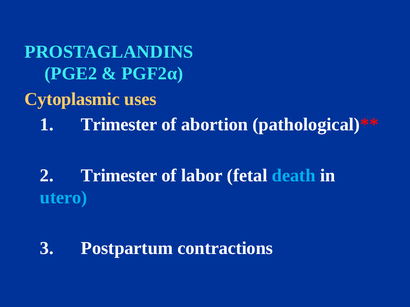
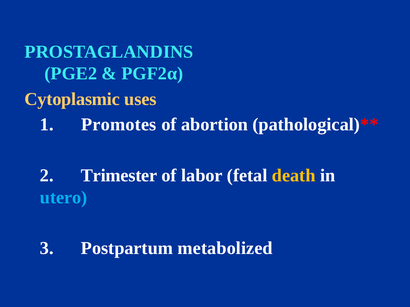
1 Trimester: Trimester -> Promotes
death colour: light blue -> yellow
contractions: contractions -> metabolized
